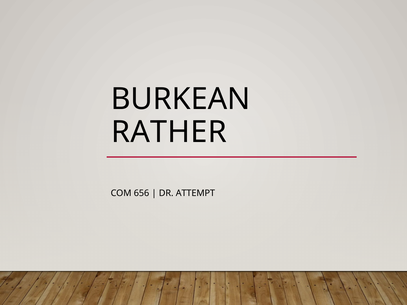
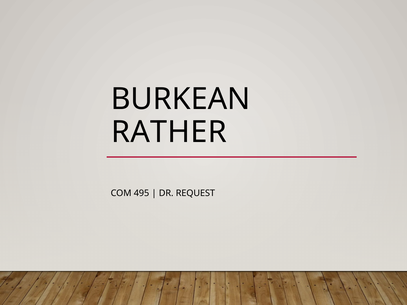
656: 656 -> 495
ATTEMPT: ATTEMPT -> REQUEST
